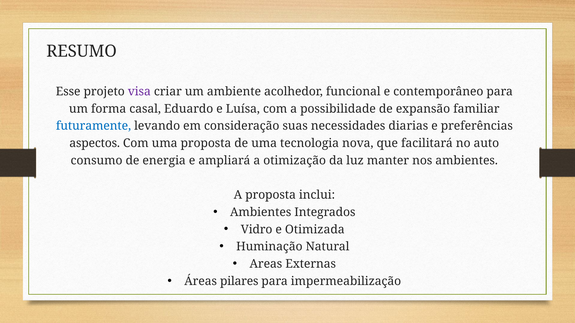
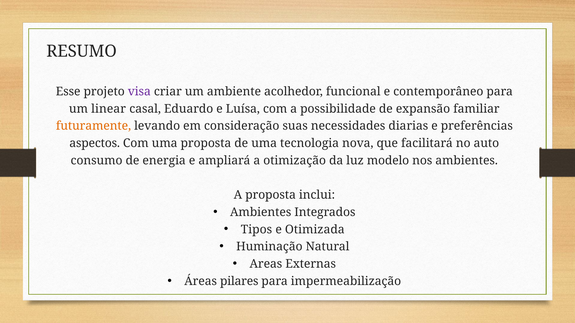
forma: forma -> linear
futuramente colour: blue -> orange
manter: manter -> modelo
Vidro: Vidro -> Tipos
